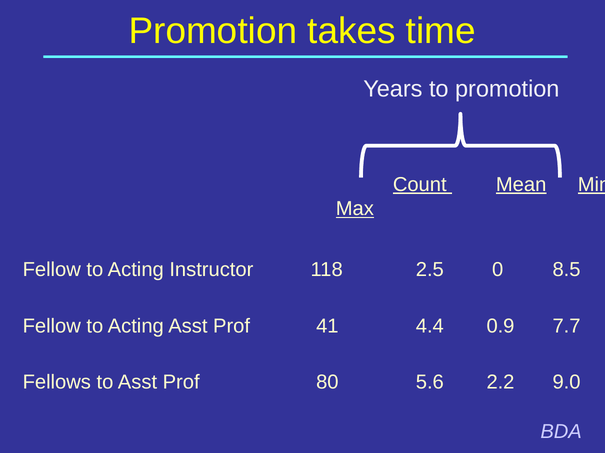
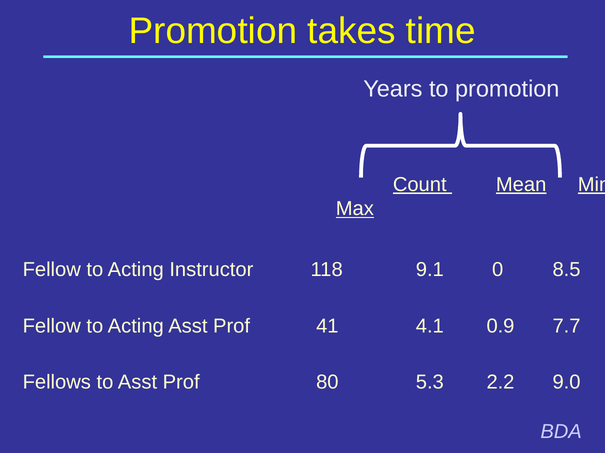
2.5: 2.5 -> 9.1
4.4: 4.4 -> 4.1
5.6: 5.6 -> 5.3
